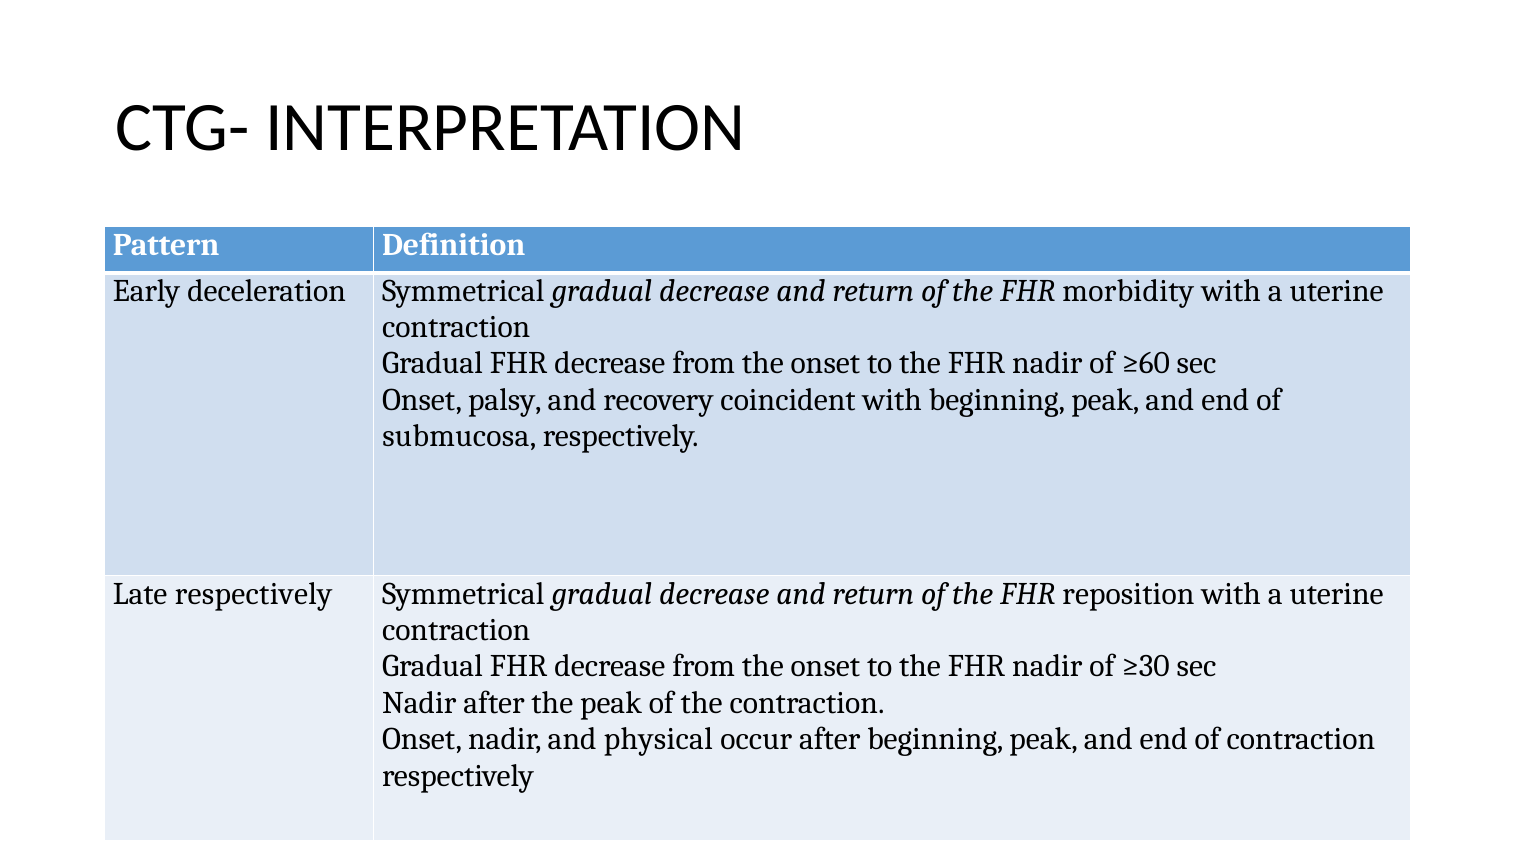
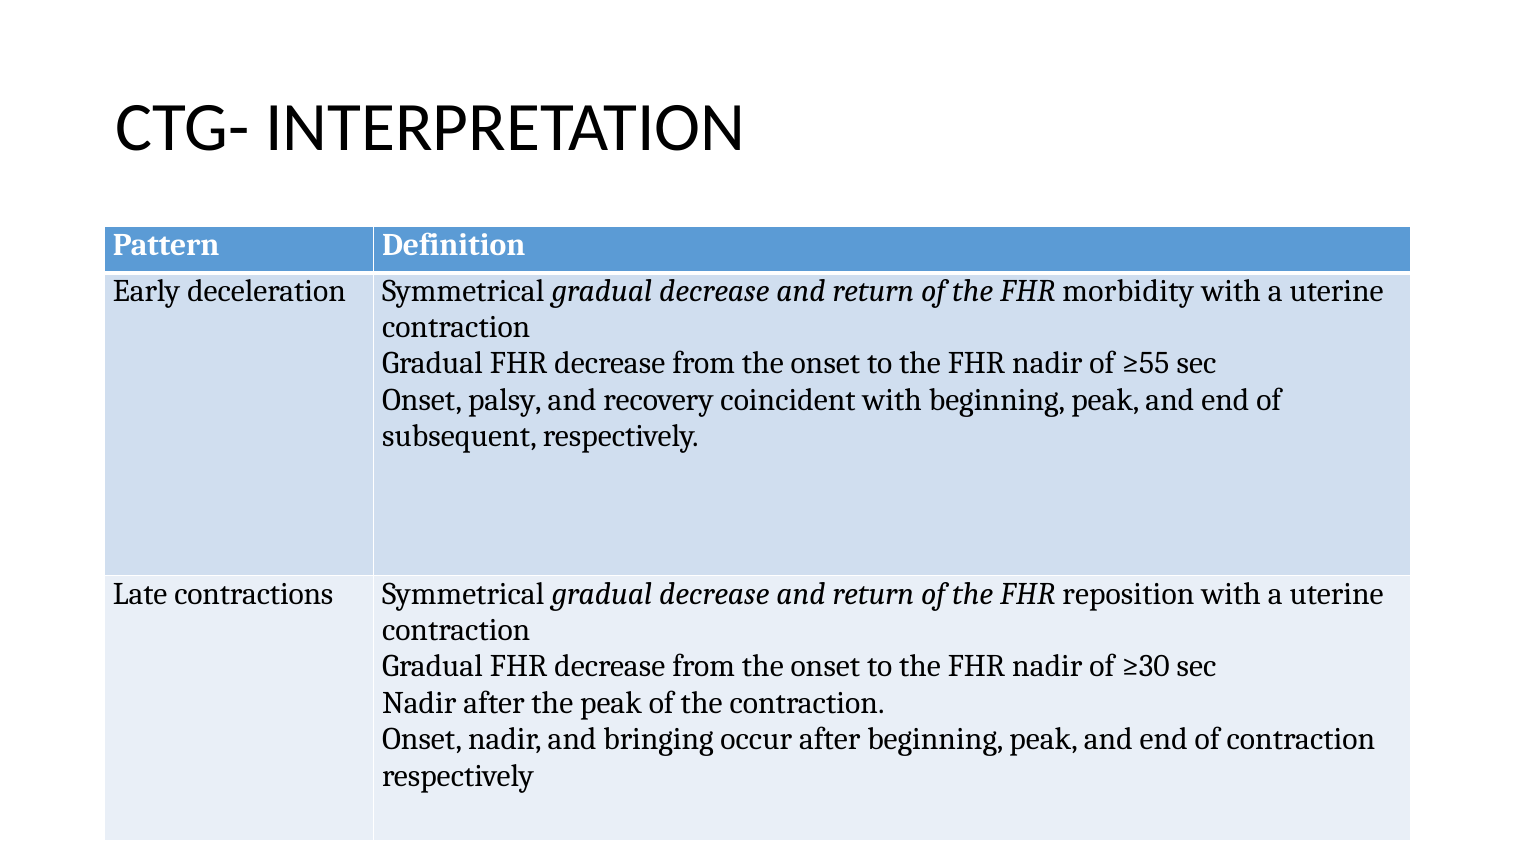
≥60: ≥60 -> ≥55
submucosa: submucosa -> subsequent
Late respectively: respectively -> contractions
physical: physical -> bringing
